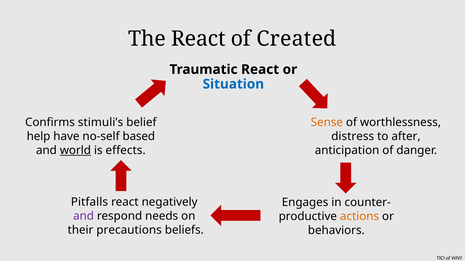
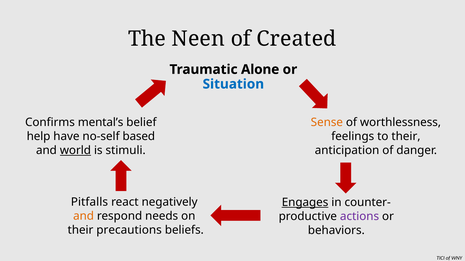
The React: React -> Neen
Traumatic React: React -> Alone
stimuli’s: stimuli’s -> mental’s
distress: distress -> feelings
to after: after -> their
effects: effects -> stimuli
Engages underline: none -> present
and at (84, 216) colour: purple -> orange
actions colour: orange -> purple
